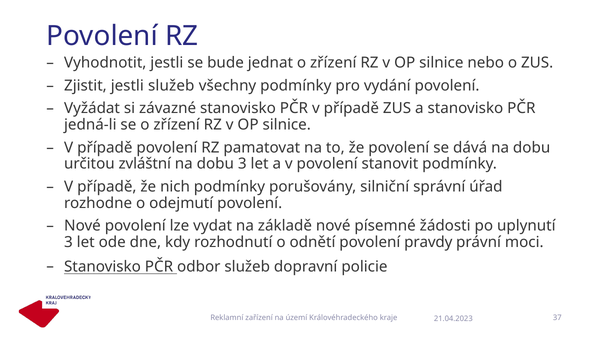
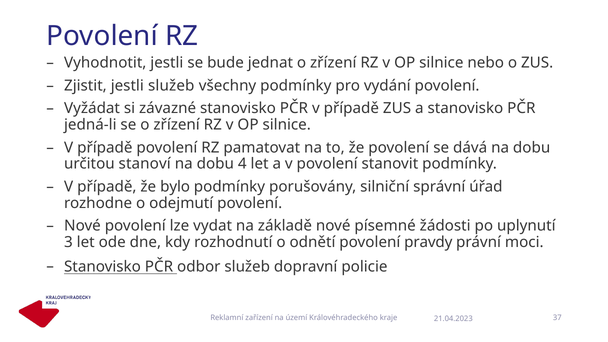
zvláštní: zvláštní -> stanoví
dobu 3: 3 -> 4
nich: nich -> bylo
